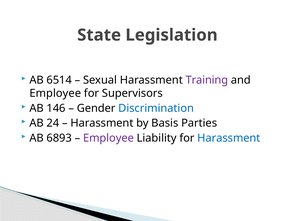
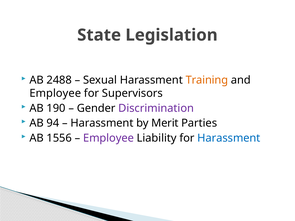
6514: 6514 -> 2488
Training colour: purple -> orange
146: 146 -> 190
Discrimination colour: blue -> purple
24: 24 -> 94
Basis: Basis -> Merit
6893: 6893 -> 1556
